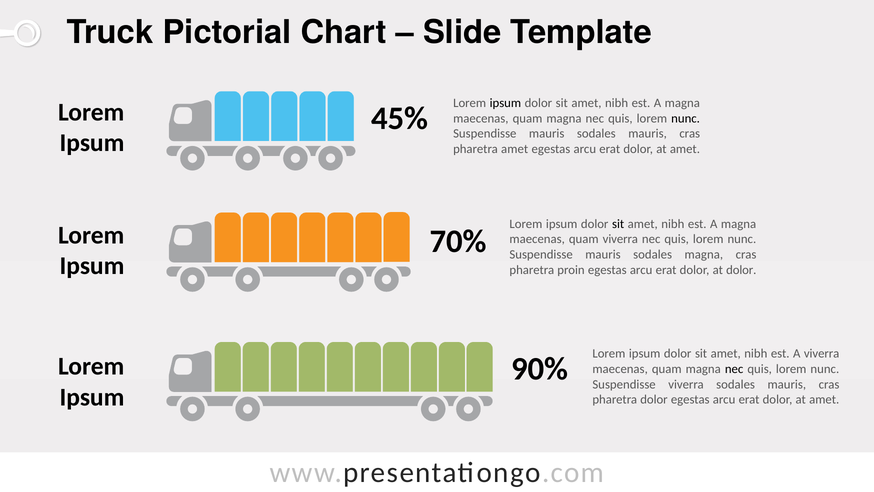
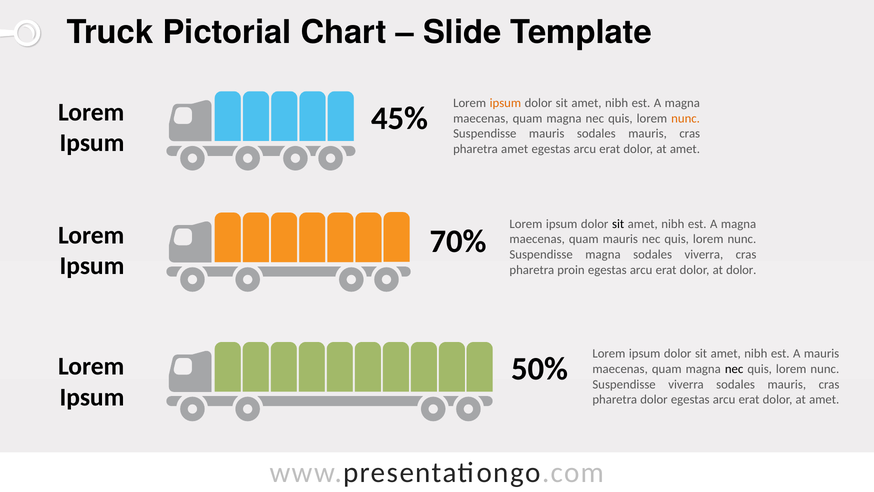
ipsum at (505, 103) colour: black -> orange
nunc at (686, 118) colour: black -> orange
quam viverra: viverra -> mauris
mauris at (603, 254): mauris -> magna
sodales magna: magna -> viverra
A viverra: viverra -> mauris
90%: 90% -> 50%
